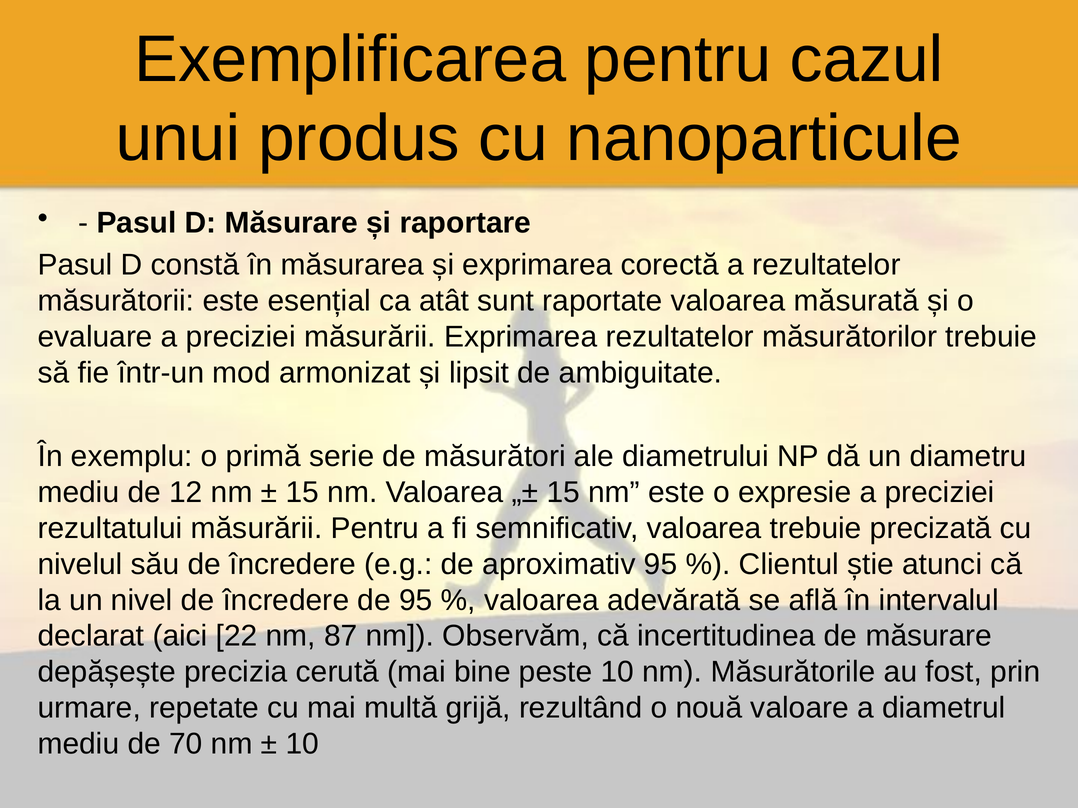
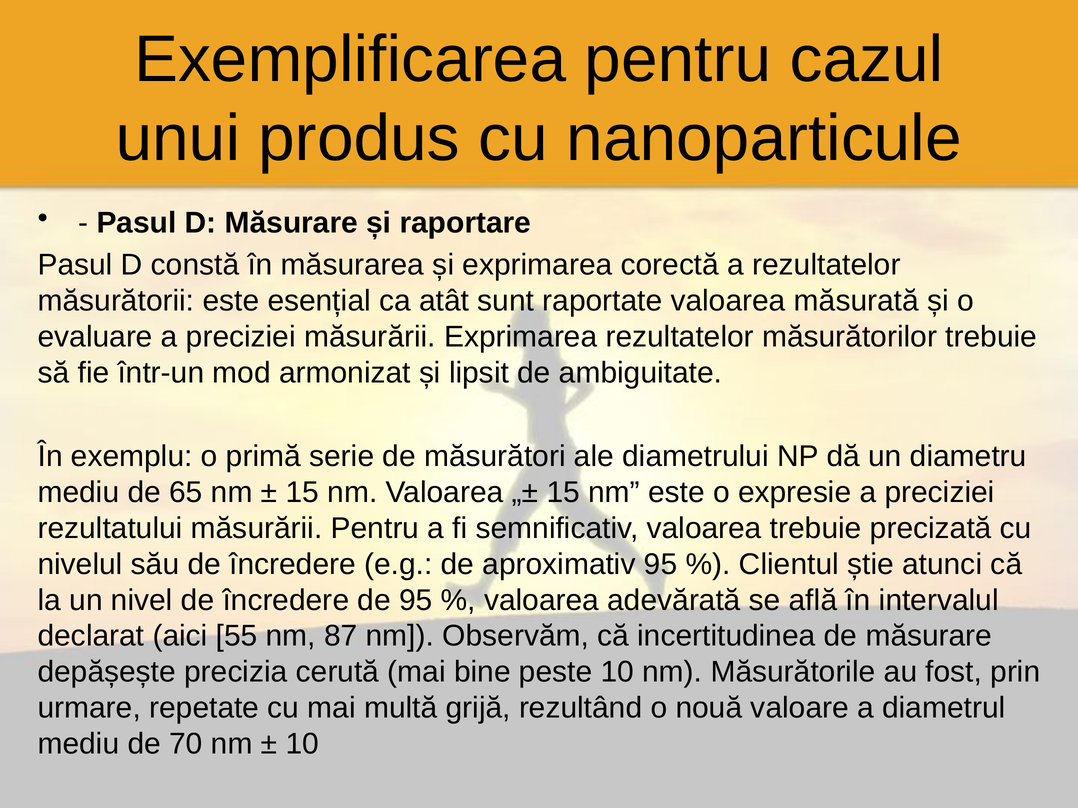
12: 12 -> 65
22: 22 -> 55
